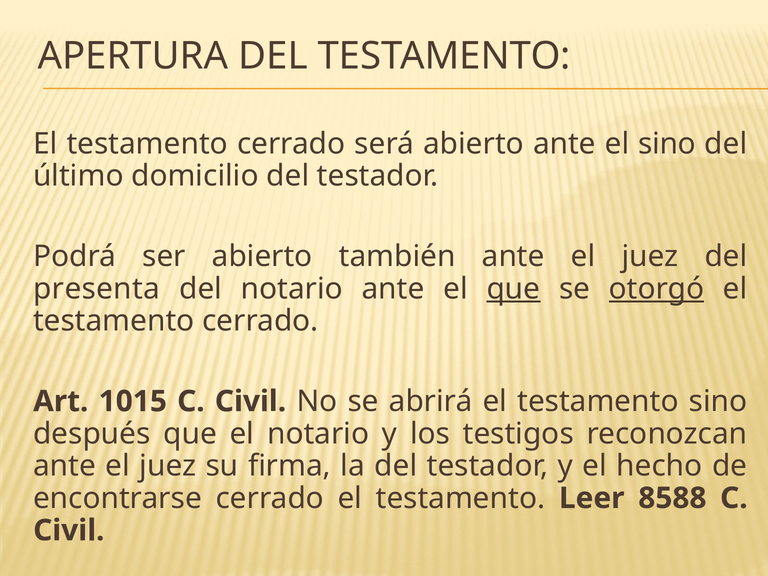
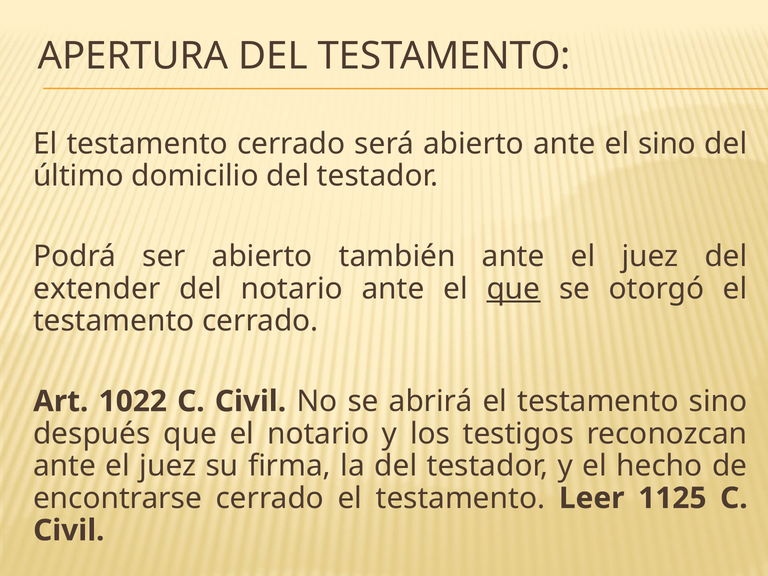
presenta: presenta -> extender
otorgó underline: present -> none
1015: 1015 -> 1022
8588: 8588 -> 1125
